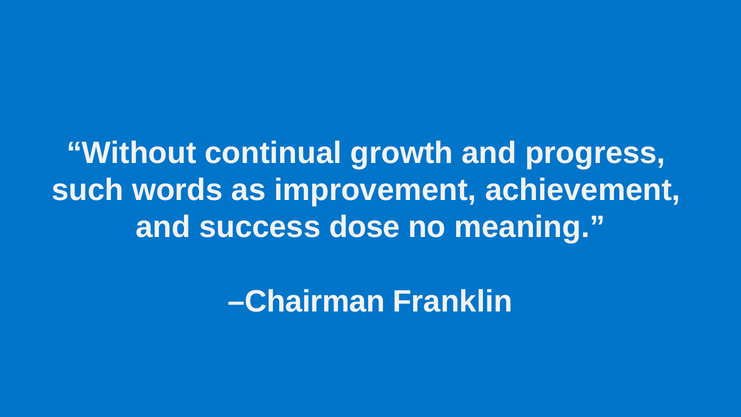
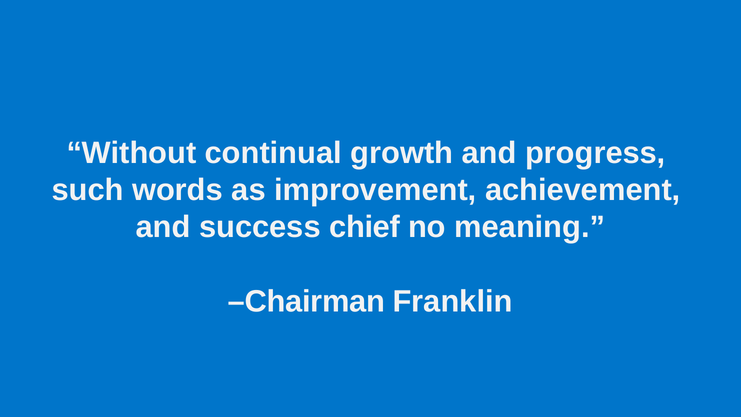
dose: dose -> chief
